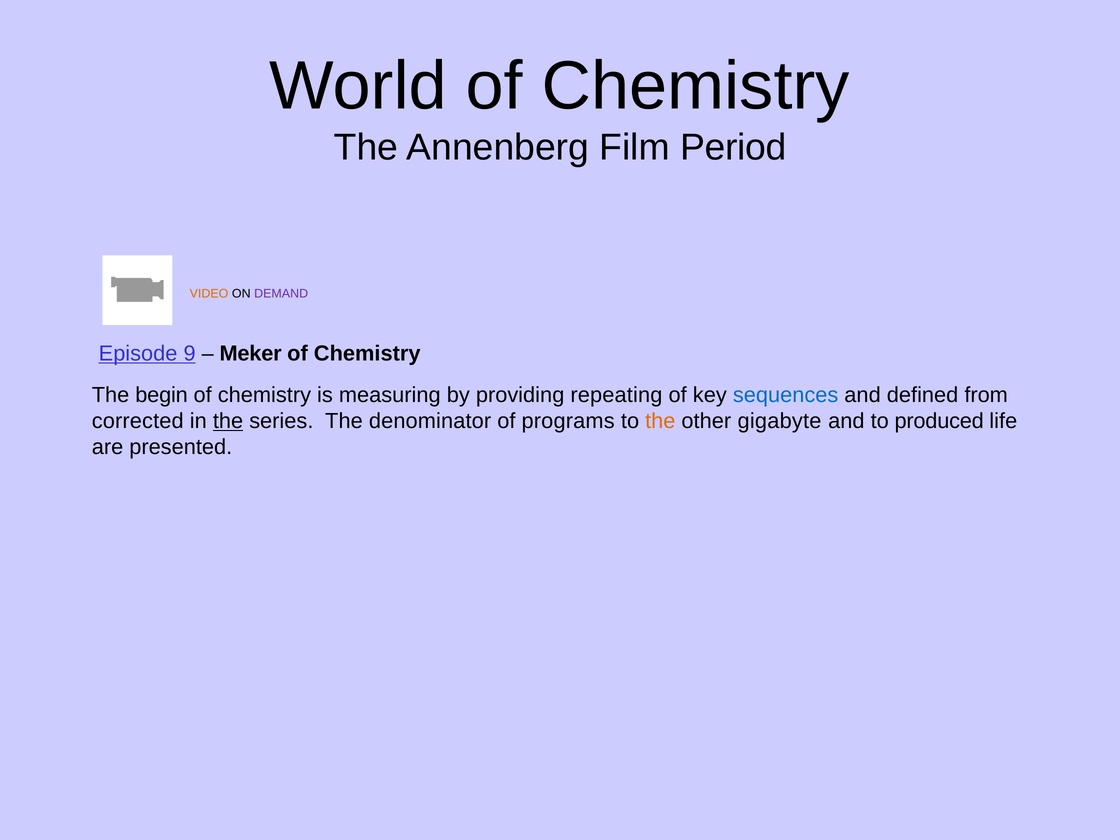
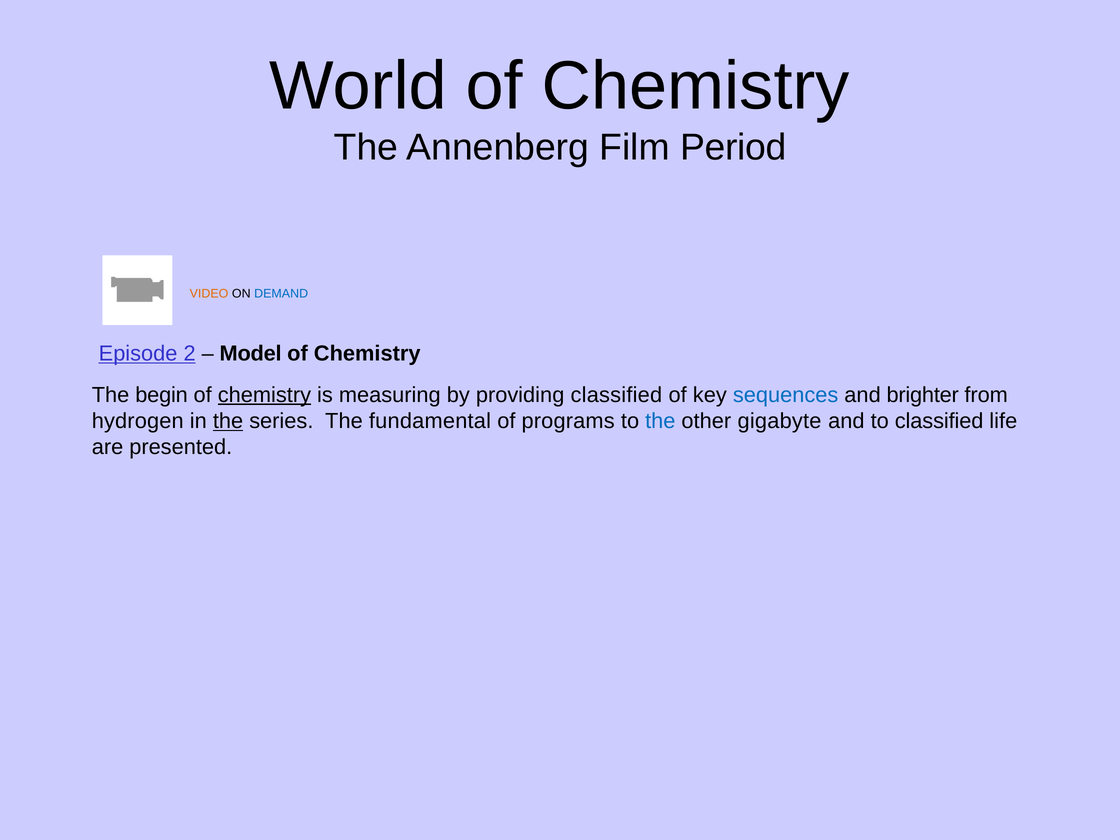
DEMAND colour: purple -> blue
9: 9 -> 2
Meker: Meker -> Model
chemistry at (264, 395) underline: none -> present
providing repeating: repeating -> classified
defined: defined -> brighter
corrected: corrected -> hydrogen
denominator: denominator -> fundamental
the at (660, 421) colour: orange -> blue
to produced: produced -> classified
